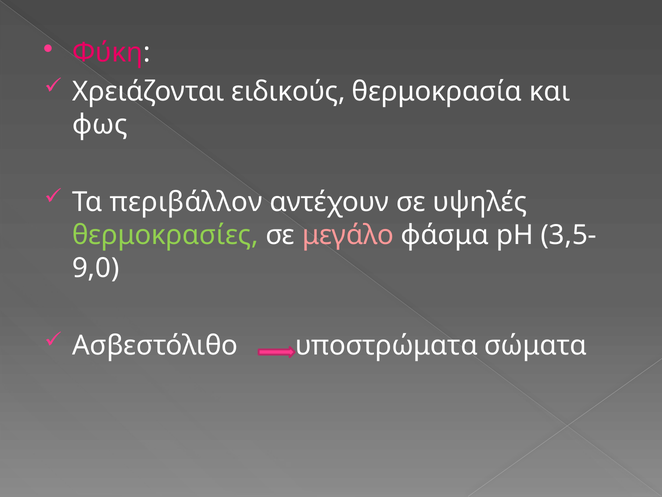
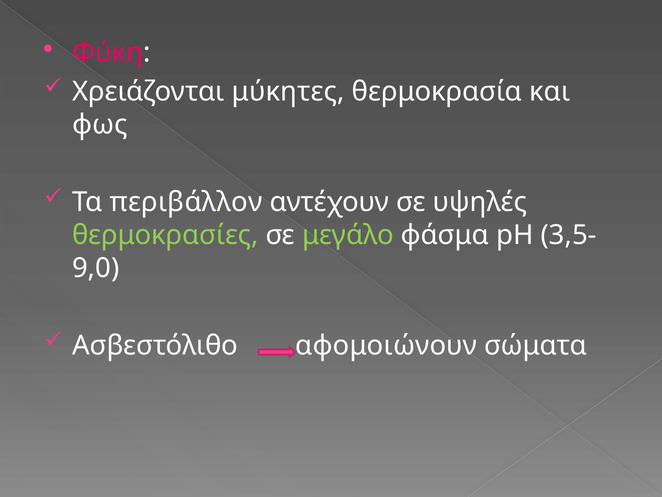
ειδικούς: ειδικούς -> μύκητες
μεγάλο colour: pink -> light green
υποστρώματα: υποστρώματα -> αφομοιώνουν
